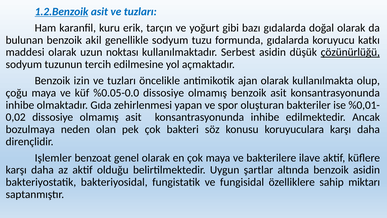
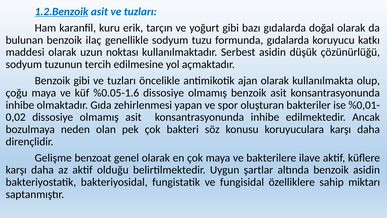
akil: akil -> ilaç
çözünürlüğü underline: present -> none
Benzoik izin: izin -> gibi
%0.05-0.0: %0.05-0.0 -> %0.05-1.6
Işlemler: Işlemler -> Gelişme
